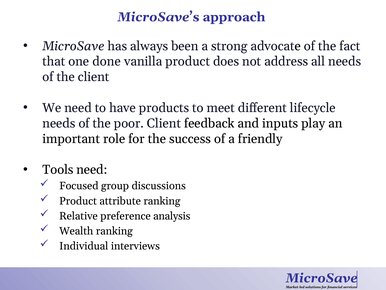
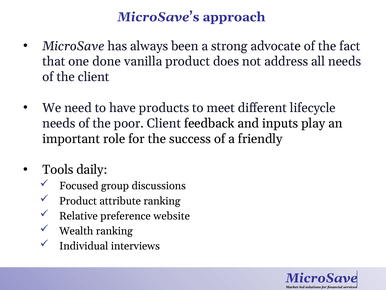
Tools need: need -> daily
analysis: analysis -> website
